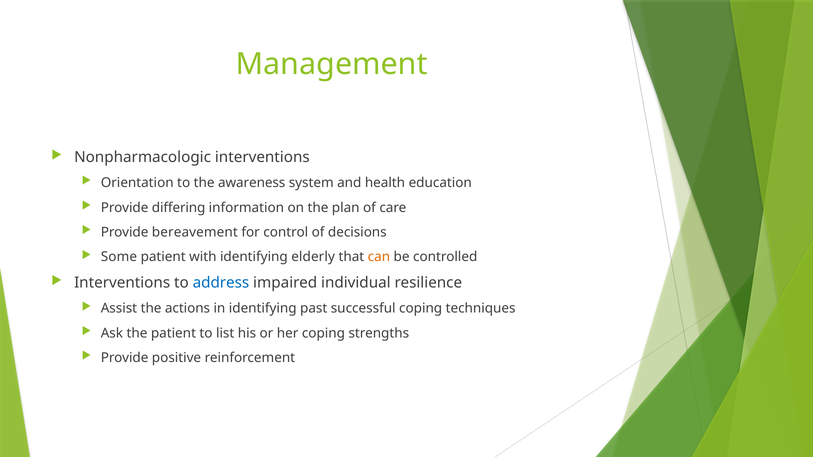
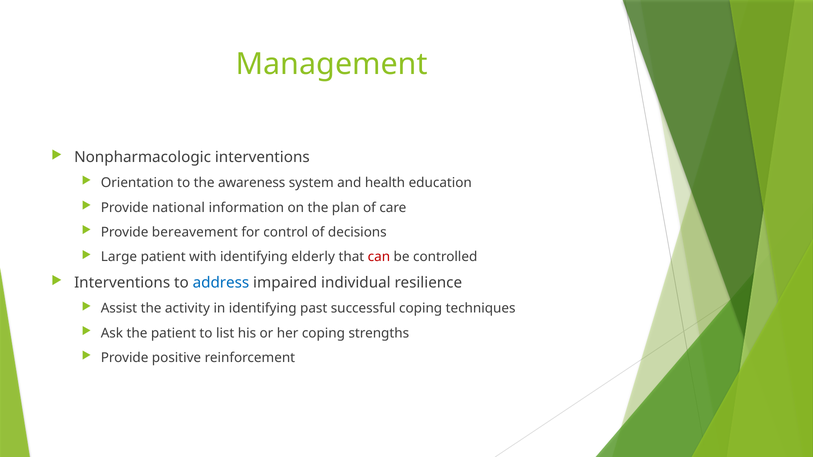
differing: differing -> national
Some: Some -> Large
can colour: orange -> red
actions: actions -> activity
